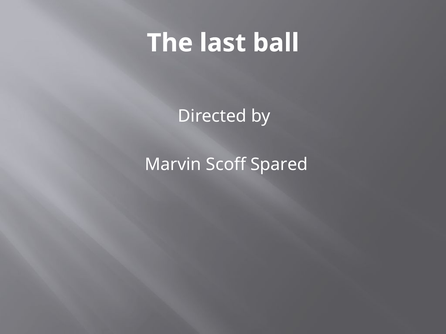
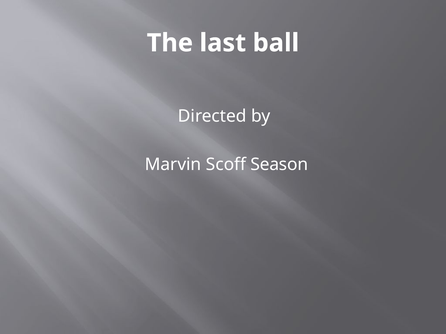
Spared: Spared -> Season
